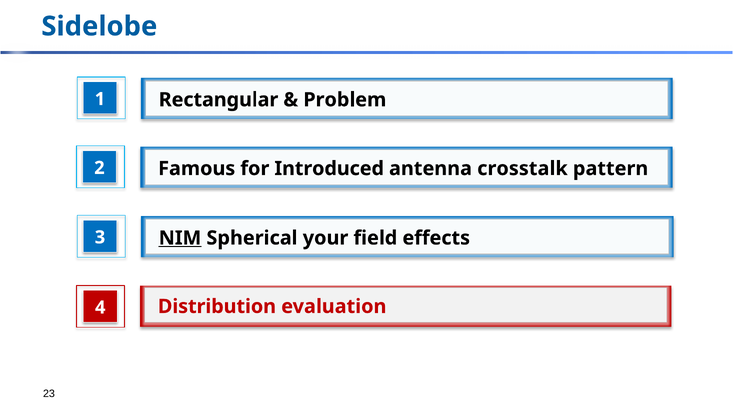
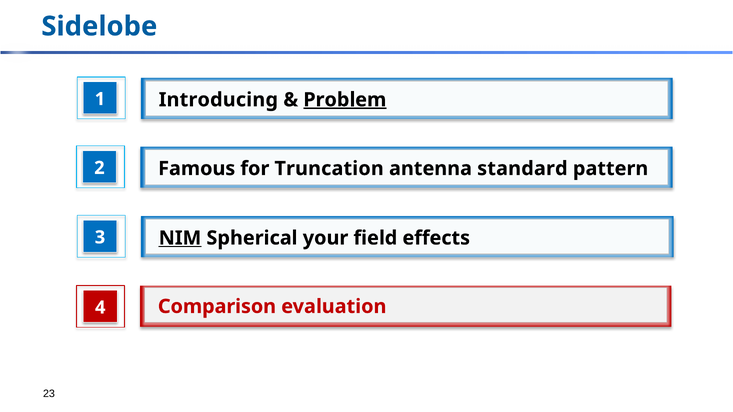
Rectangular: Rectangular -> Introducing
Problem underline: none -> present
Introduced: Introduced -> Truncation
crosstalk: crosstalk -> standard
Distribution: Distribution -> Comparison
